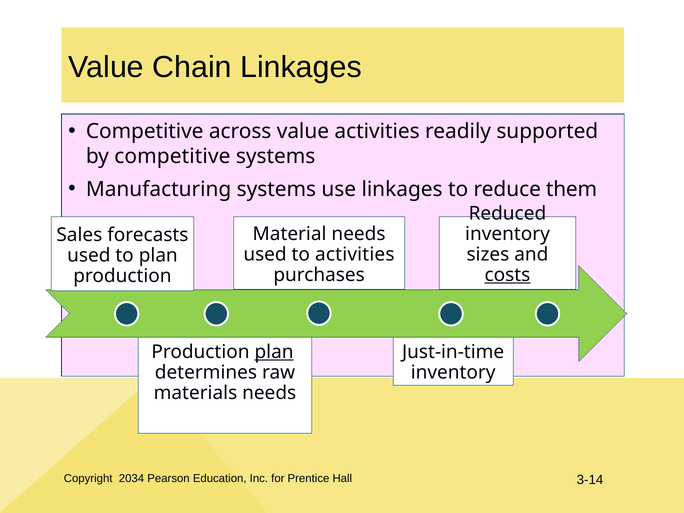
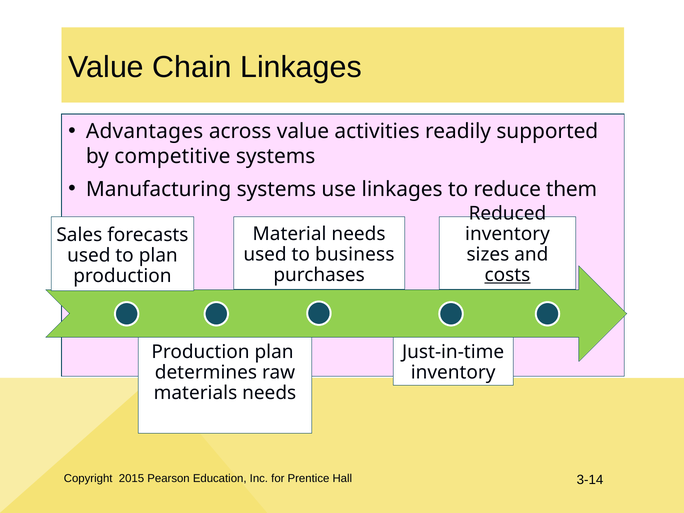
Competitive at (145, 131): Competitive -> Advantages
to activities: activities -> business
plan at (274, 352) underline: present -> none
2034: 2034 -> 2015
